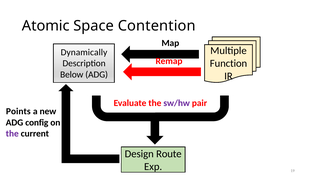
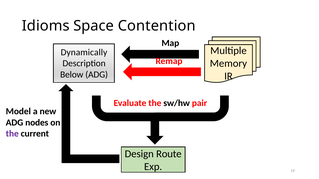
Atomic: Atomic -> Idioms
Function: Function -> Memory
sw/hw colour: purple -> black
Points: Points -> Model
config: config -> nodes
